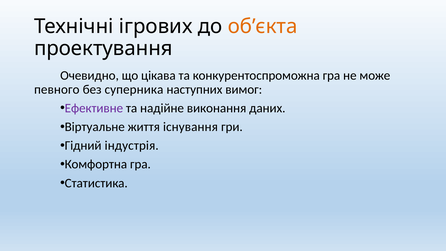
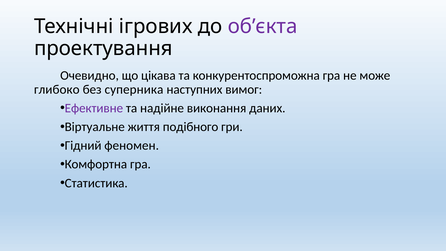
об’єкта colour: orange -> purple
певного: певного -> глибоко
існування: існування -> подібного
індустрія: індустрія -> феномен
